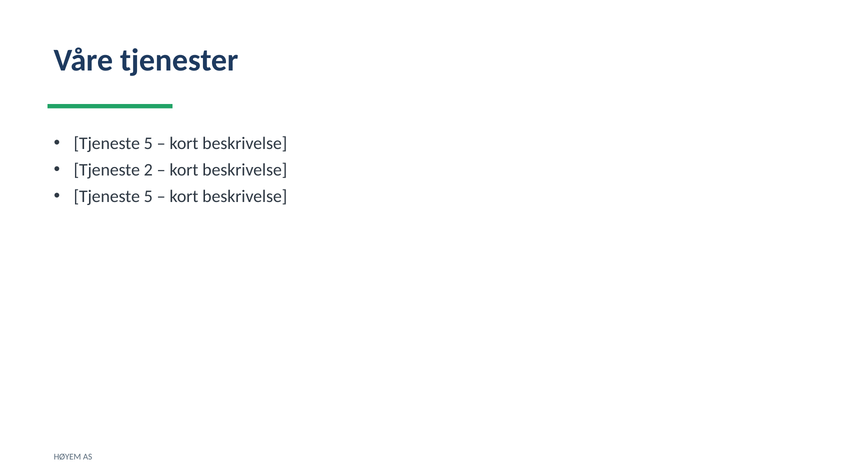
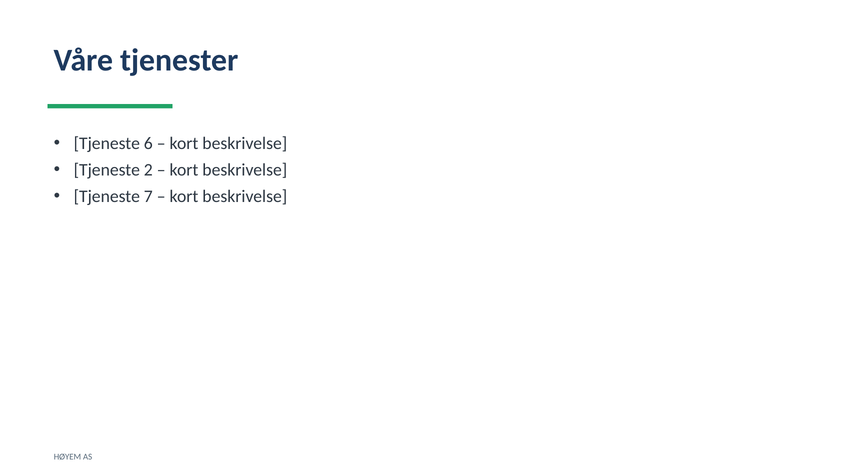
5 at (148, 143): 5 -> 6
5 at (148, 196): 5 -> 7
